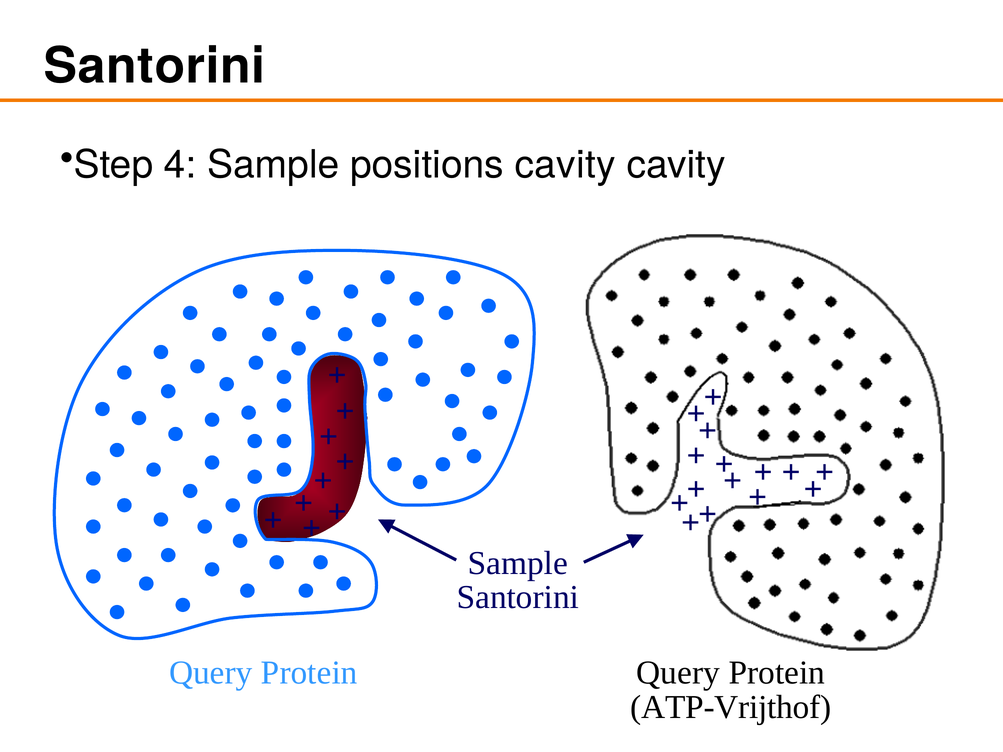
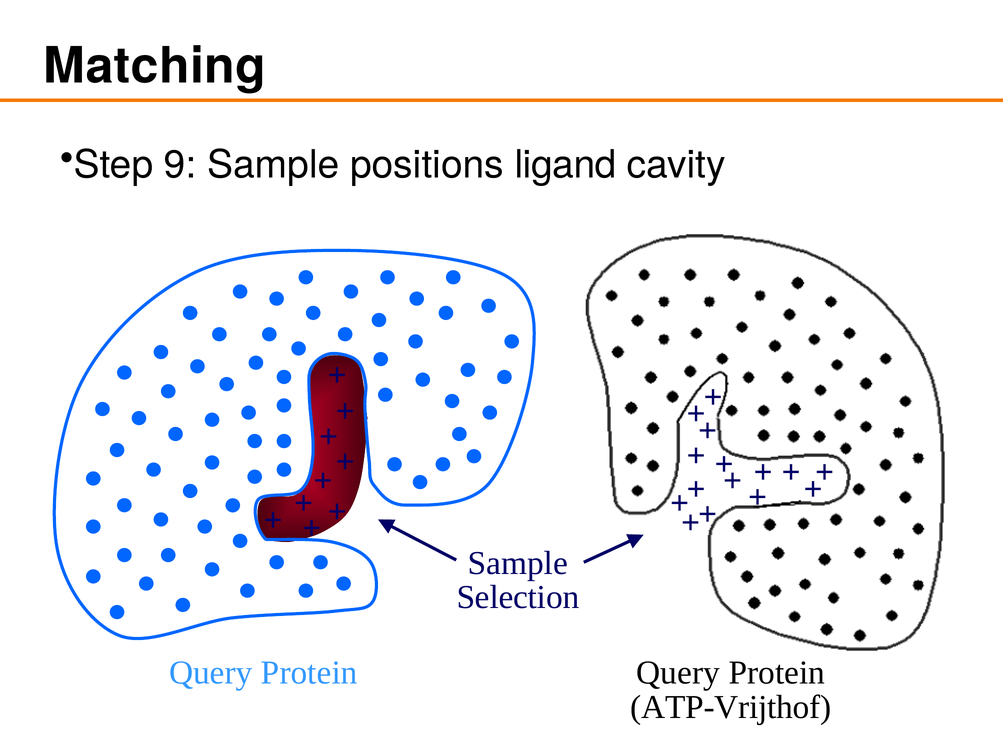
Santorini at (155, 66): Santorini -> Matching
4: 4 -> 9
positions cavity: cavity -> ligand
Santorini at (518, 598): Santorini -> Selection
